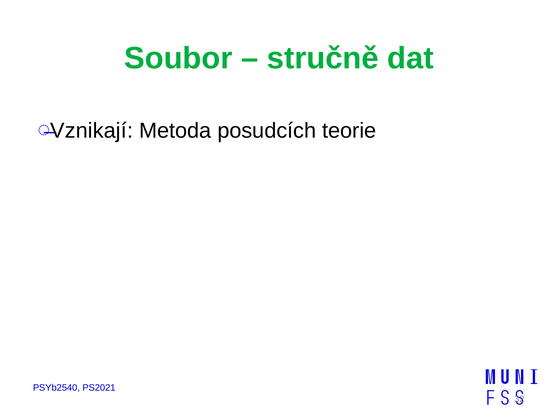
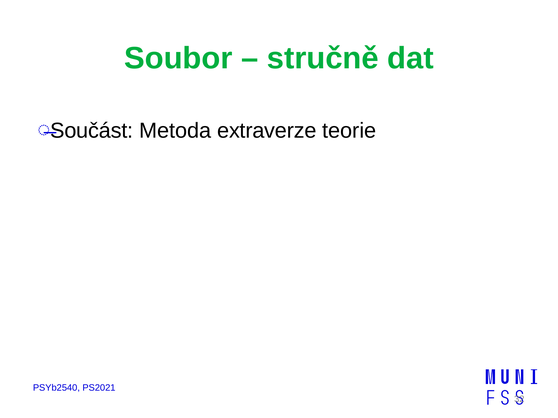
Vznikají: Vznikají -> Součást
posudcích: posudcích -> extraverze
